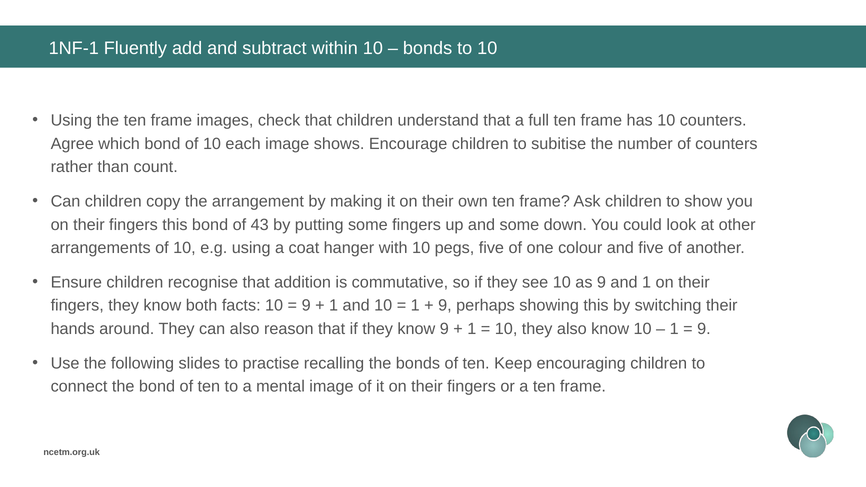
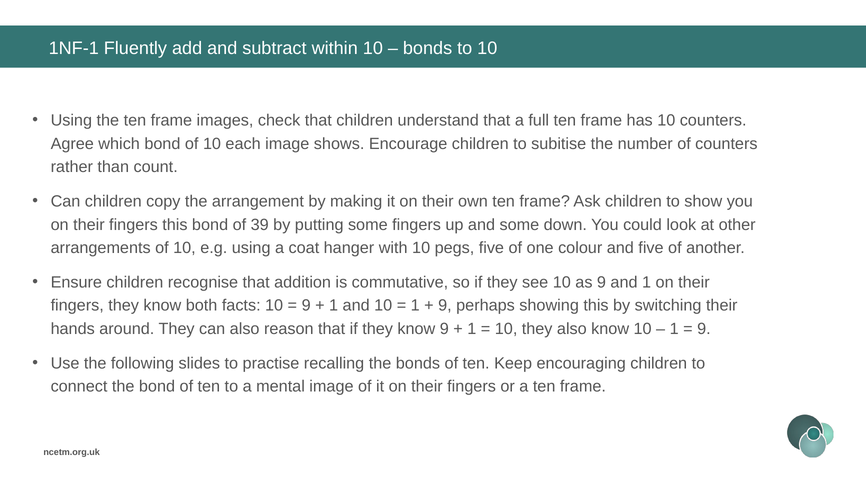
43: 43 -> 39
